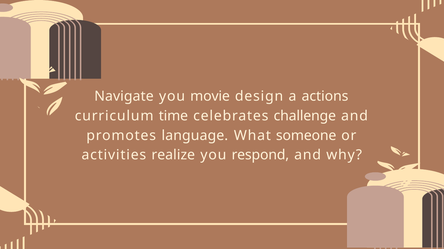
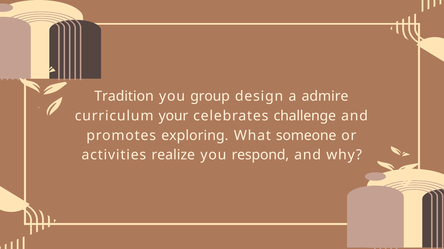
Navigate: Navigate -> Tradition
movie: movie -> group
actions: actions -> admire
time: time -> your
language: language -> exploring
